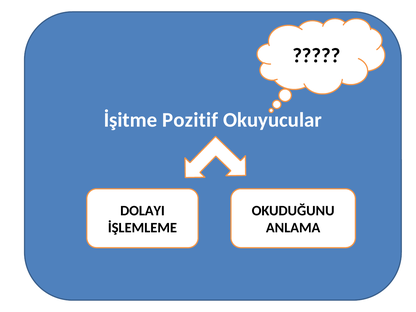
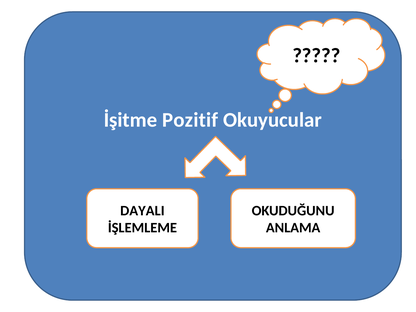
DOLAYI: DOLAYI -> DAYALI
